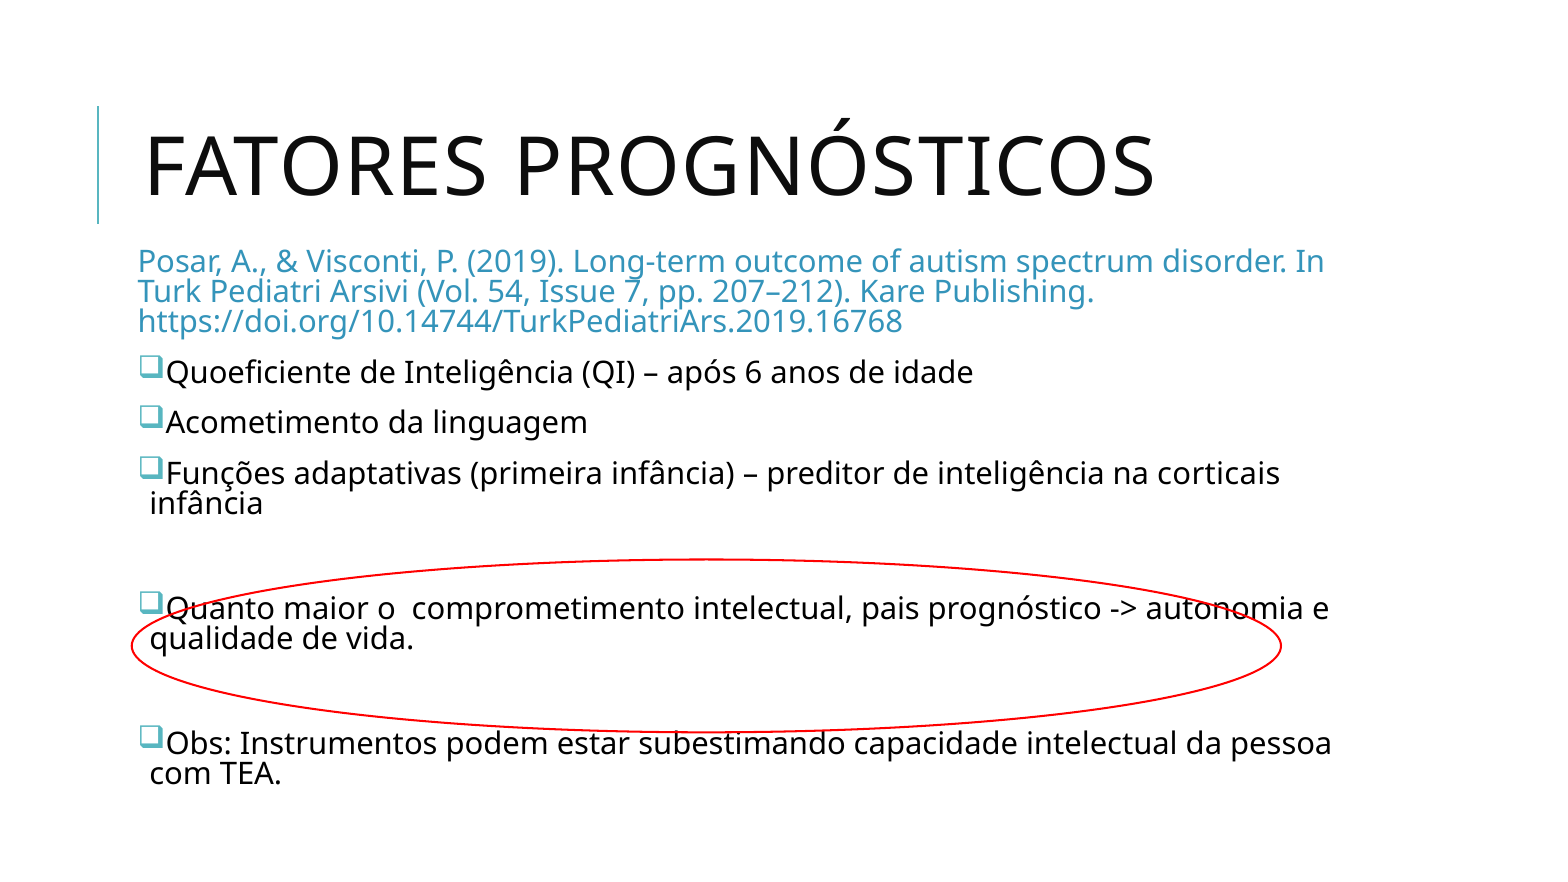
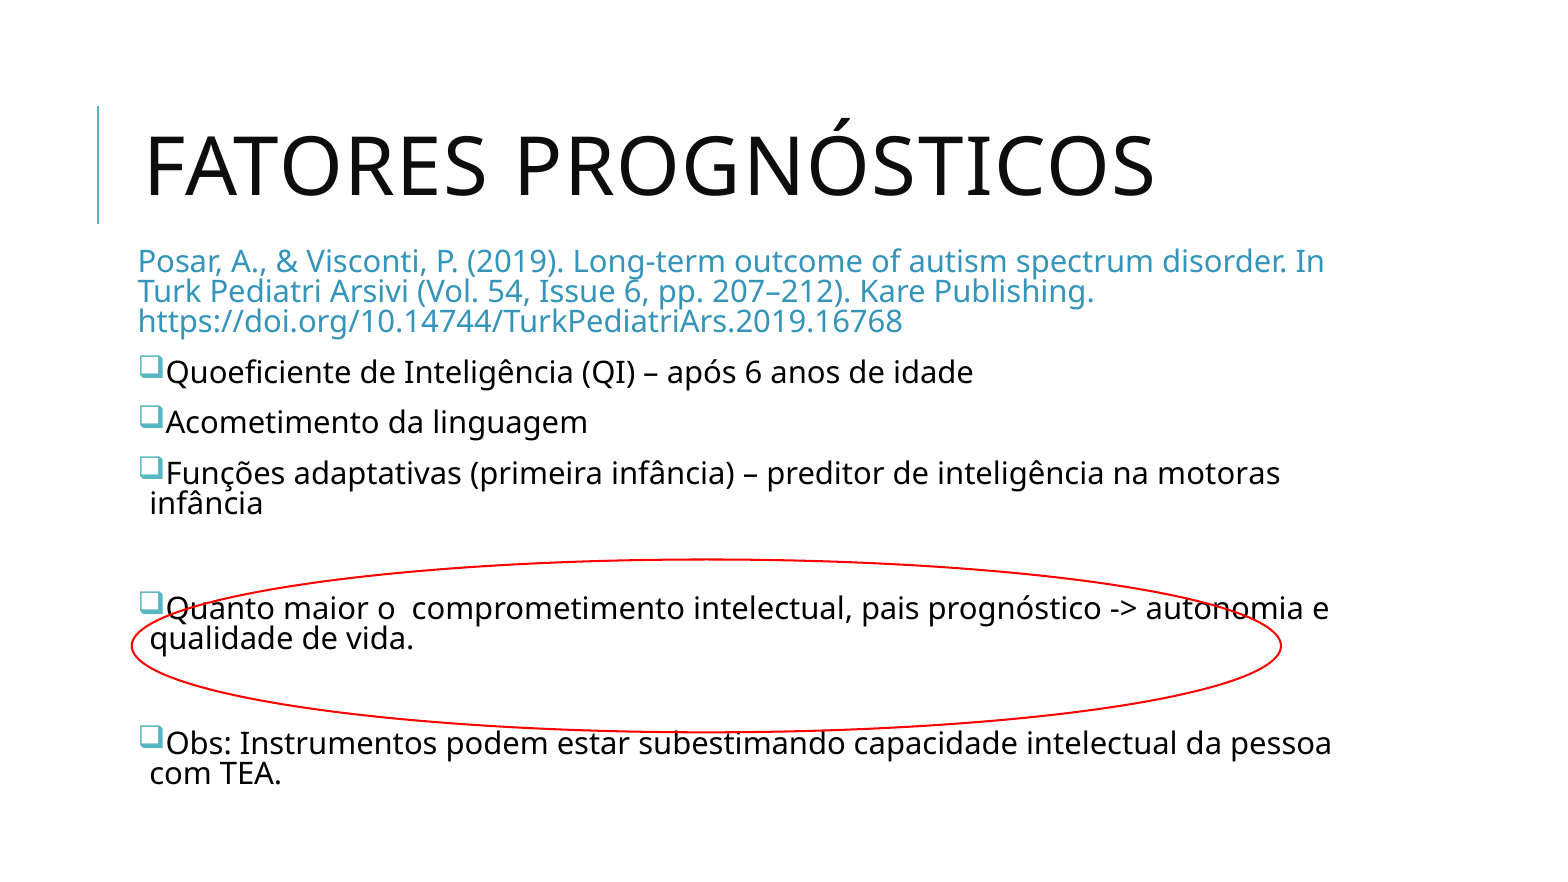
Issue 7: 7 -> 6
corticais: corticais -> motoras
